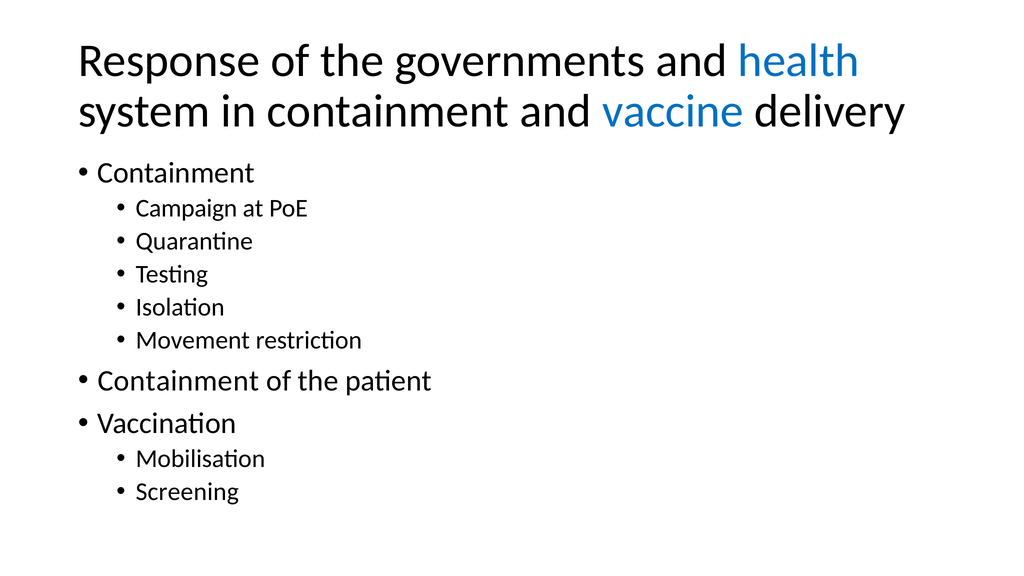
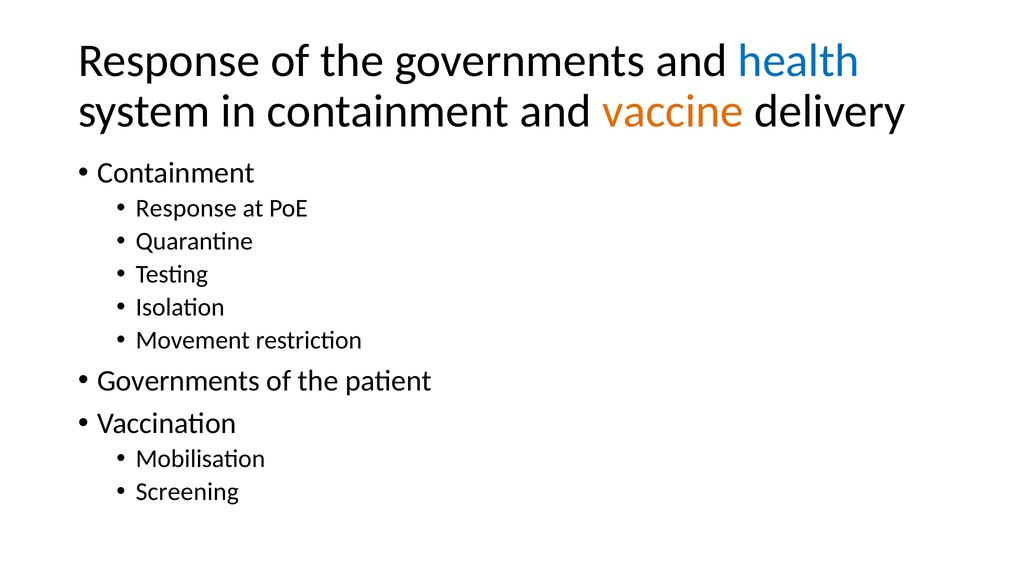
vaccine colour: blue -> orange
Campaign at (186, 208): Campaign -> Response
Containment at (178, 381): Containment -> Governments
